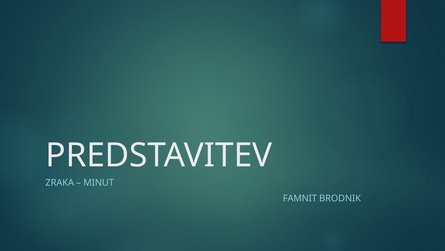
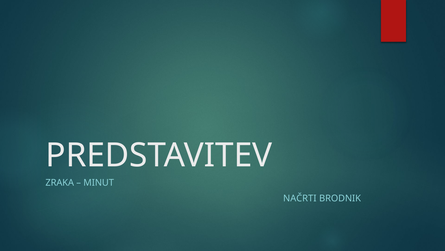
FAMNIT: FAMNIT -> NAČRTI
